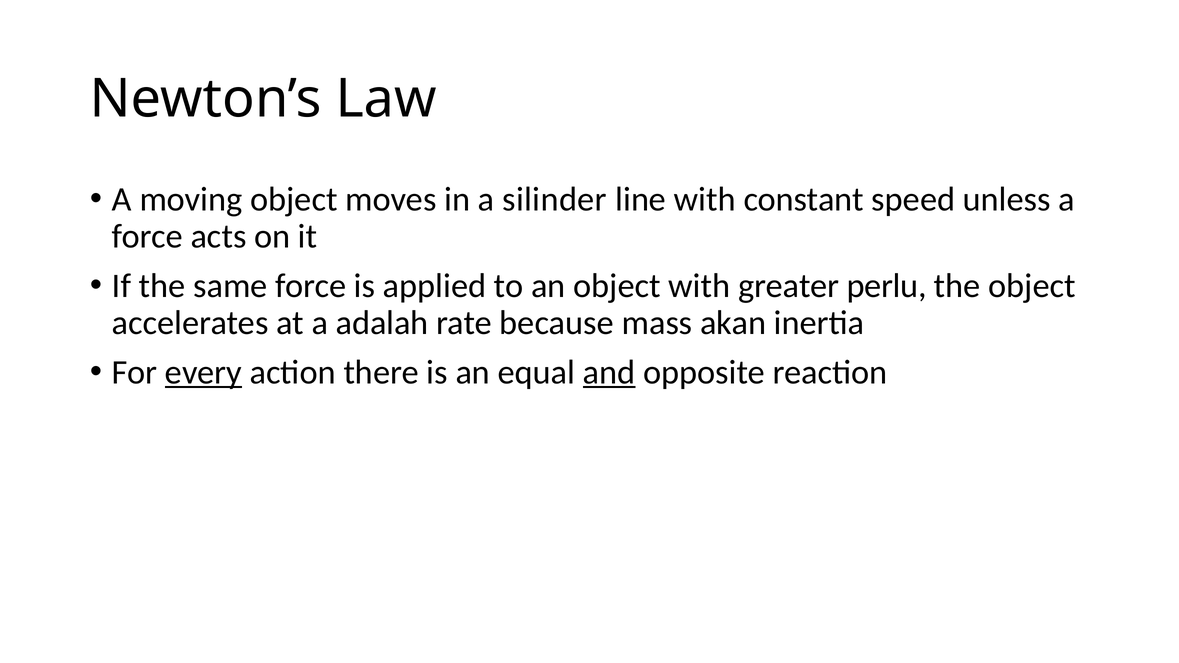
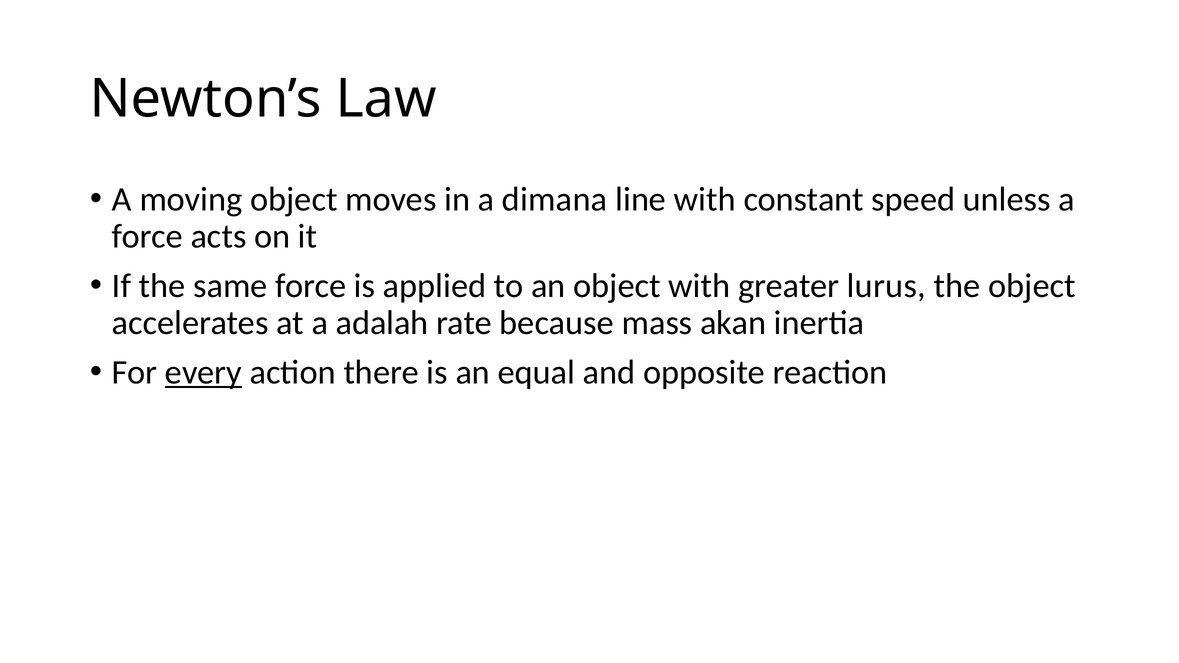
silinder: silinder -> dimana
perlu: perlu -> lurus
and underline: present -> none
